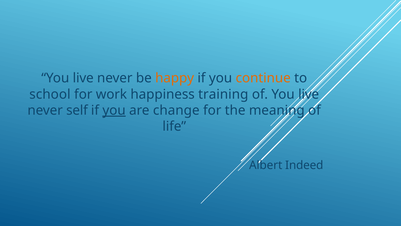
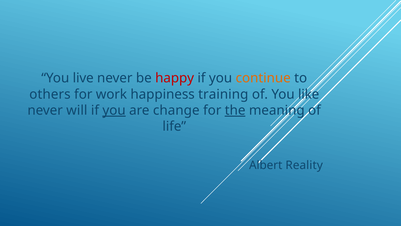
happy colour: orange -> red
school: school -> others
of You live: live -> like
self: self -> will
the underline: none -> present
Indeed: Indeed -> Reality
